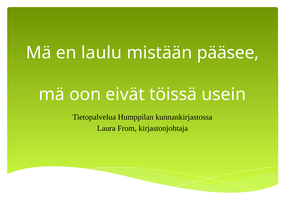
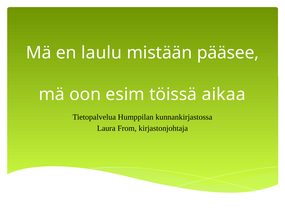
eivät: eivät -> esim
usein: usein -> aikaa
